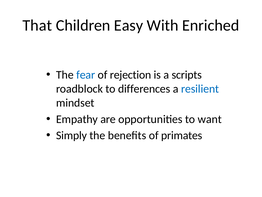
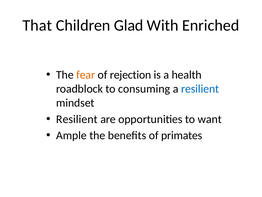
Easy: Easy -> Glad
fear colour: blue -> orange
scripts: scripts -> health
differences: differences -> consuming
Empathy at (77, 119): Empathy -> Resilient
Simply: Simply -> Ample
